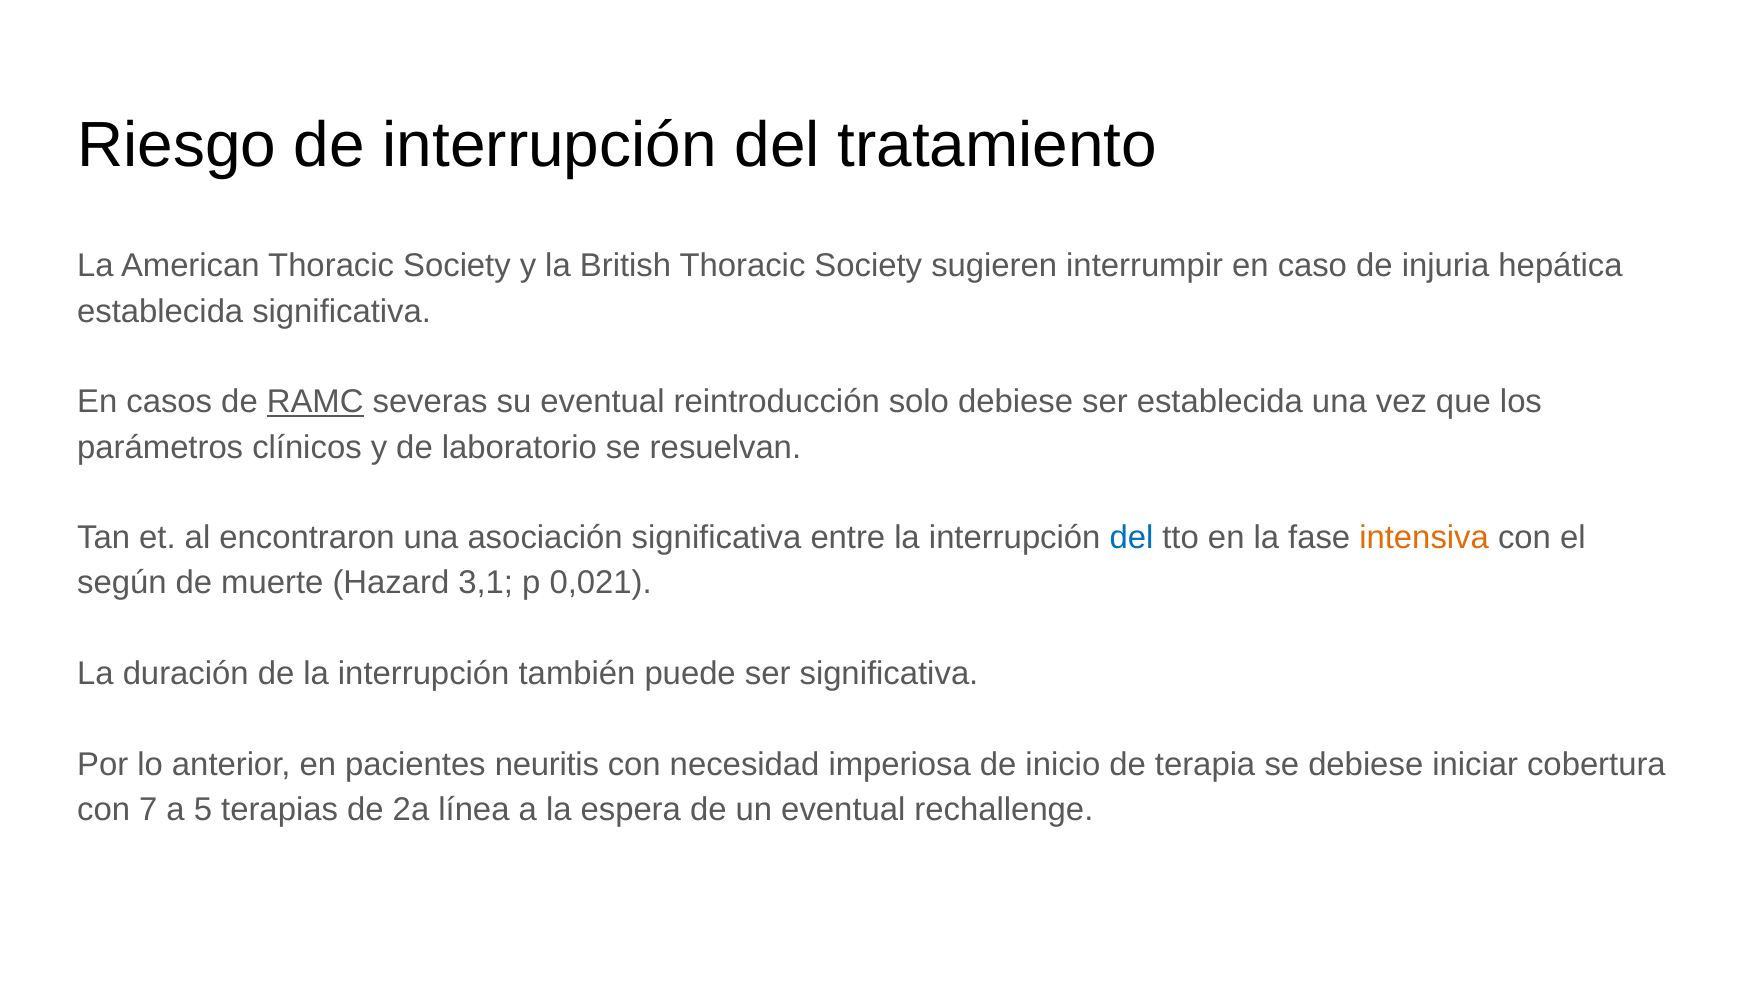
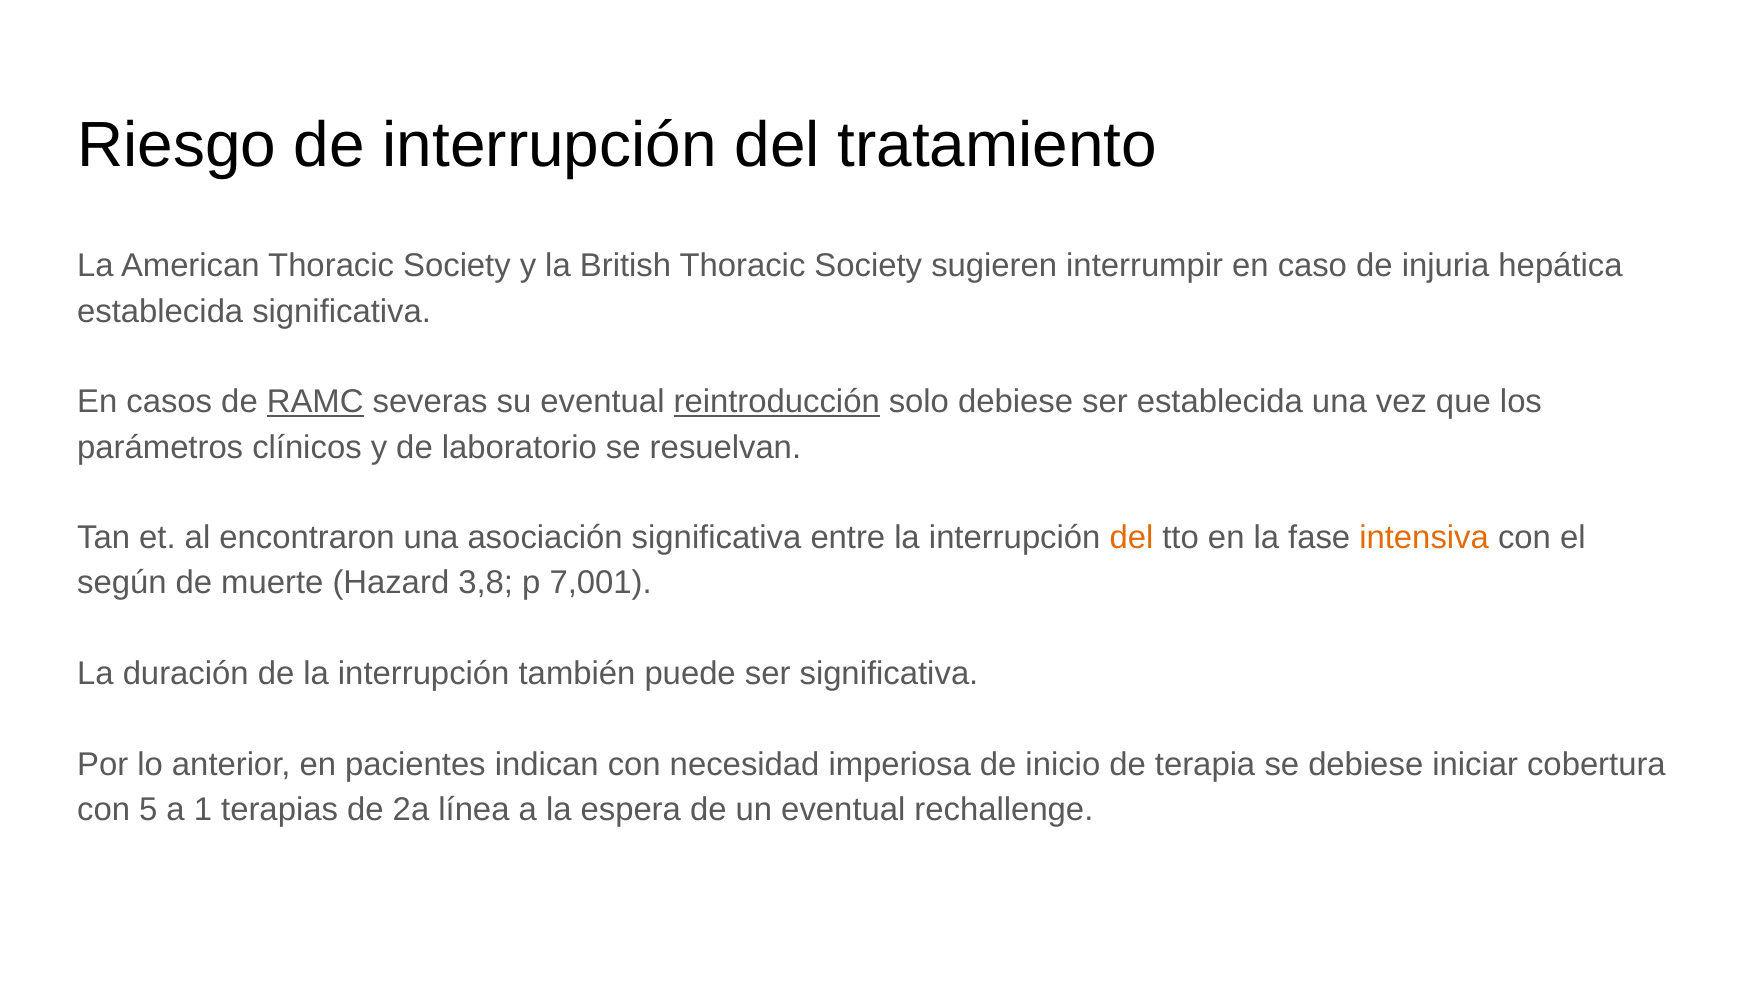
reintroducción underline: none -> present
del at (1131, 538) colour: blue -> orange
3,1: 3,1 -> 3,8
0,021: 0,021 -> 7,001
neuritis: neuritis -> indican
7: 7 -> 5
5: 5 -> 1
